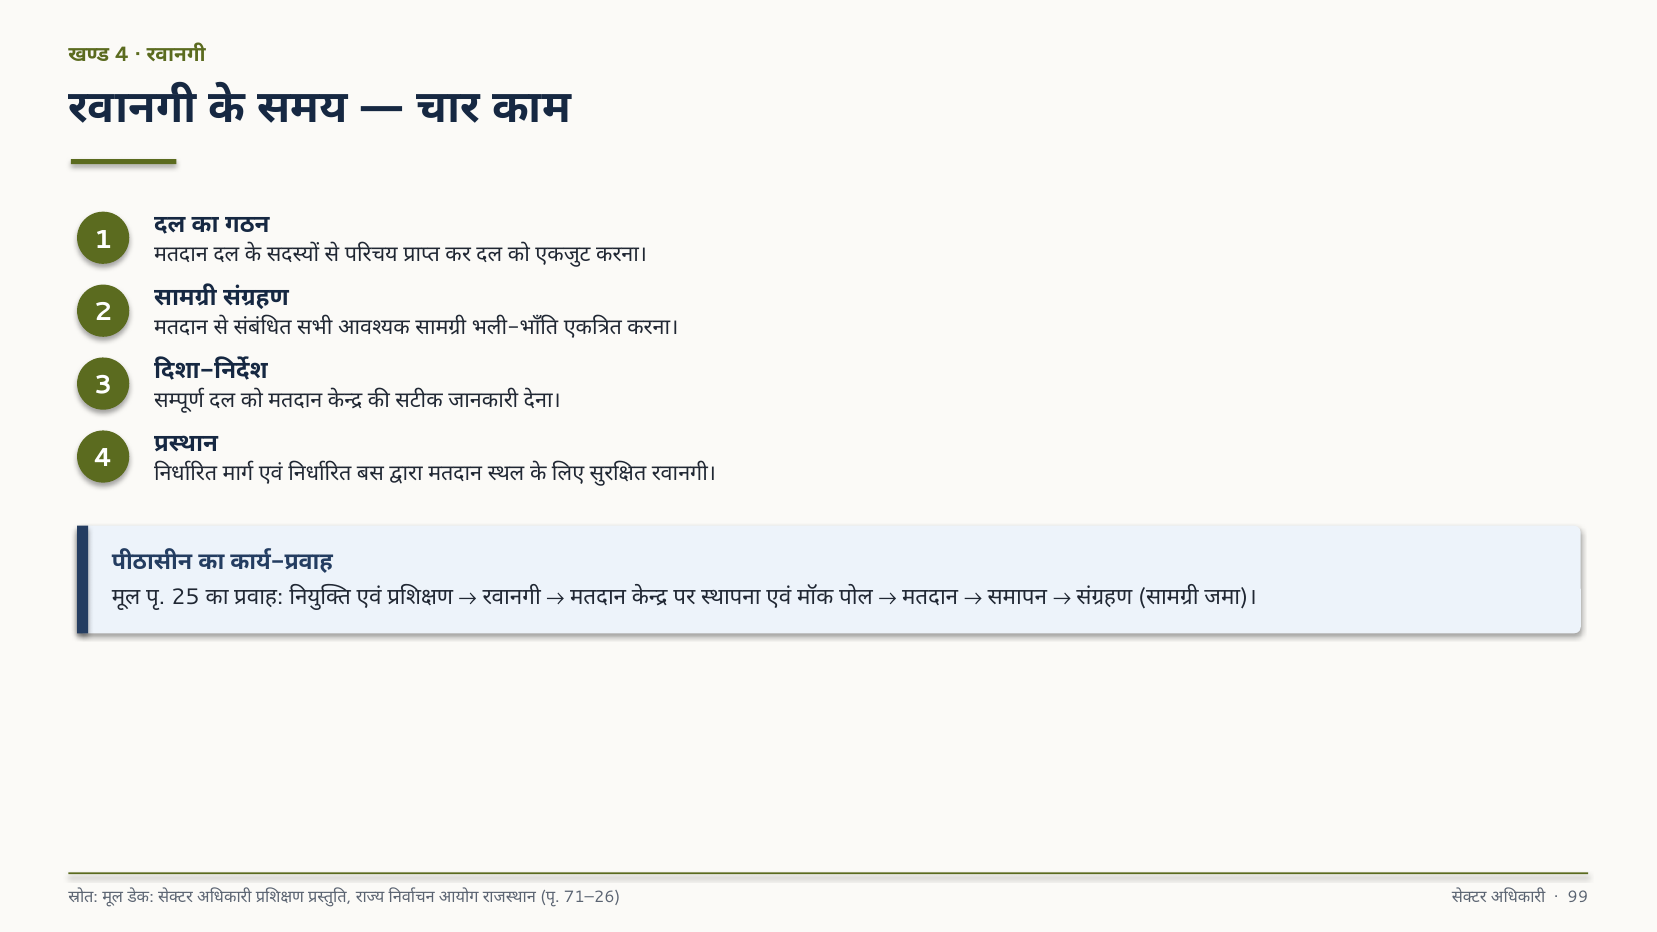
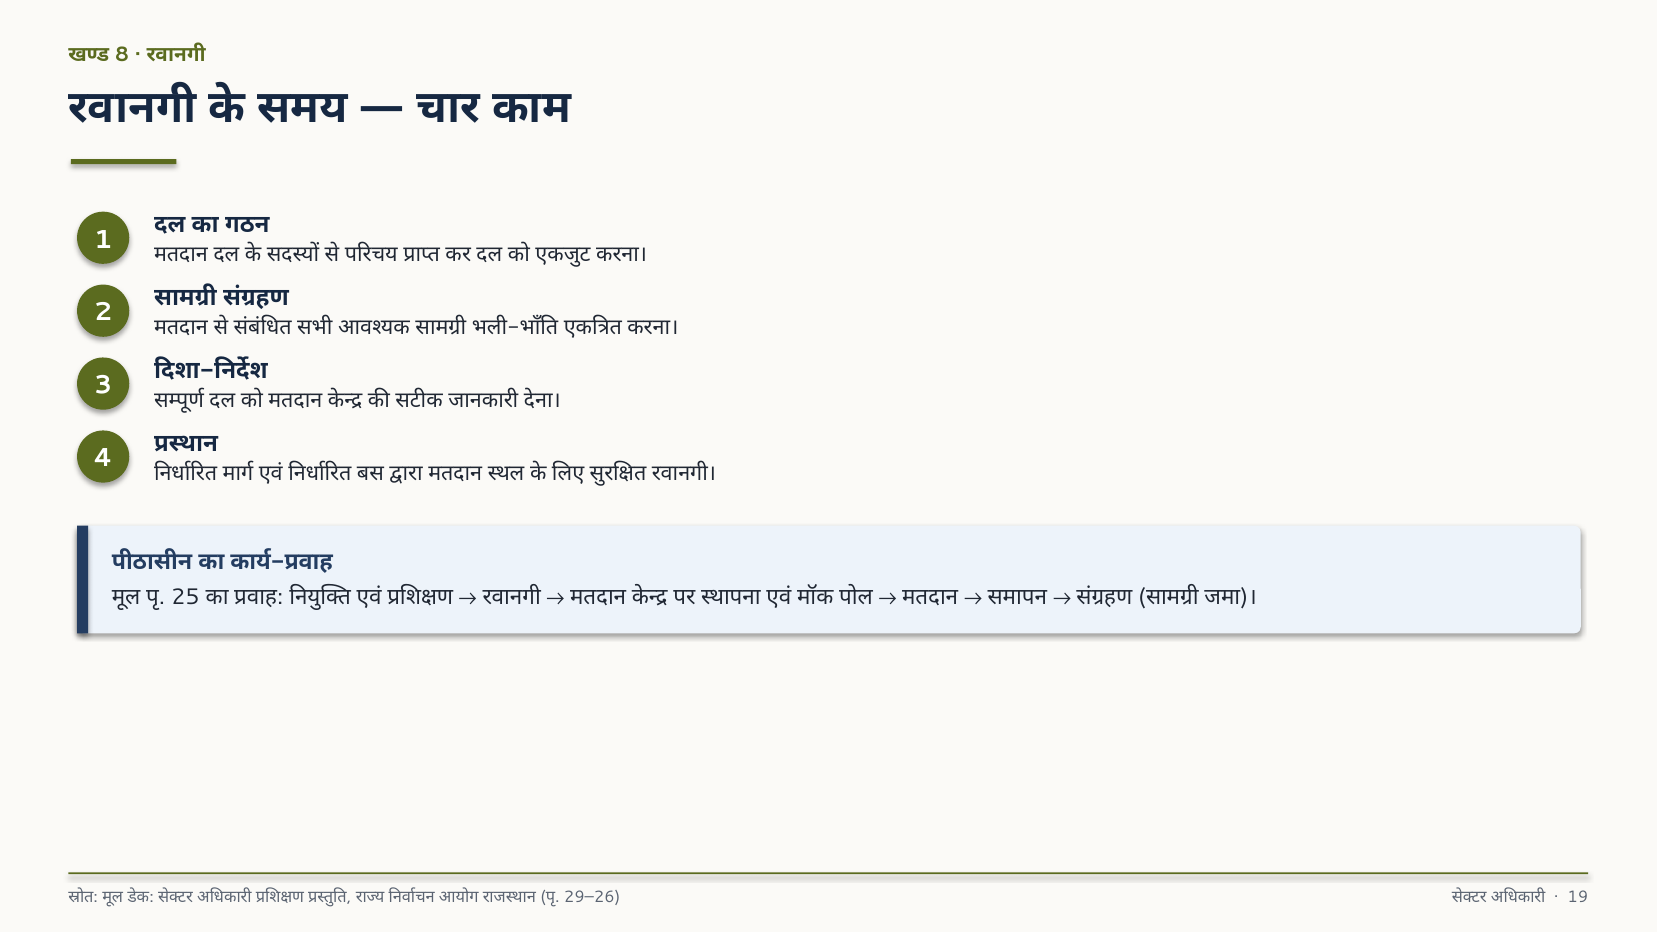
4 at (122, 55): 4 -> 8
71–26: 71–26 -> 29–26
99: 99 -> 19
